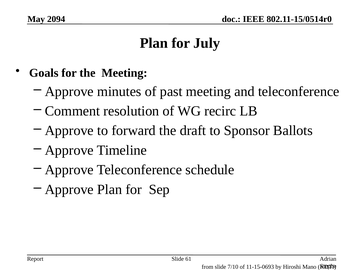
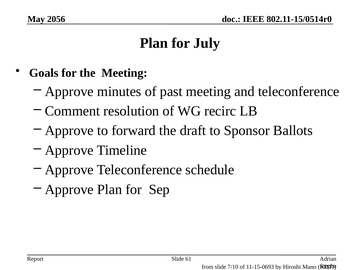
2094: 2094 -> 2056
